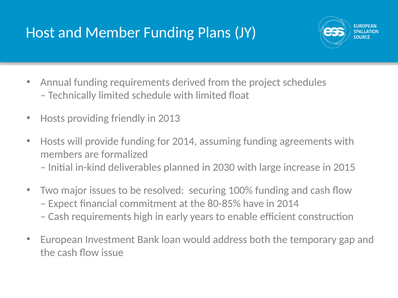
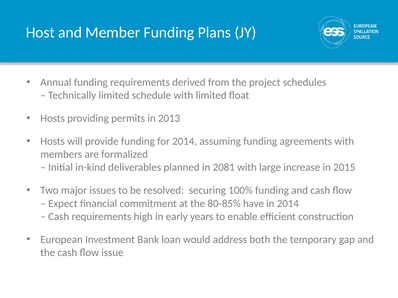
friendly: friendly -> permits
2030: 2030 -> 2081
